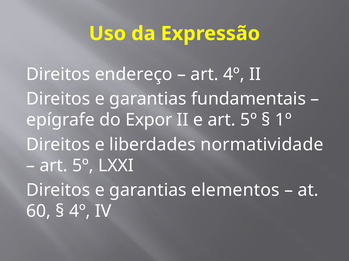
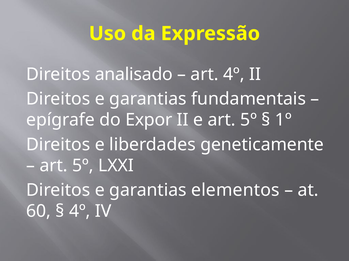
endereço: endereço -> analisado
normatividade: normatividade -> geneticamente
